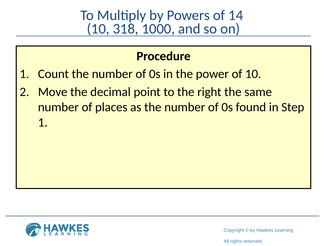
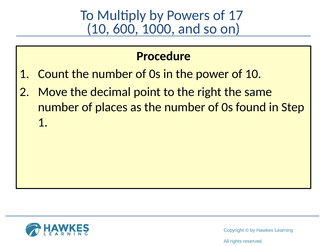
14: 14 -> 17
318: 318 -> 600
